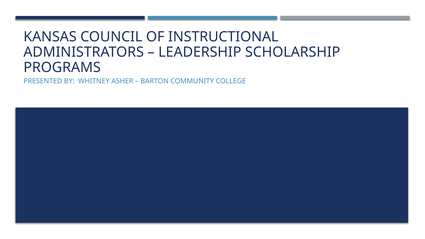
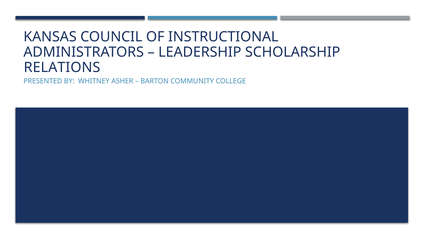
PROGRAMS: PROGRAMS -> RELATIONS
